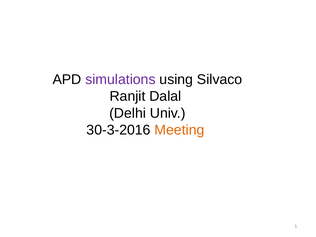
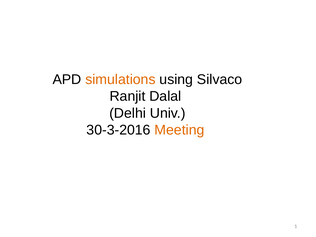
simulations colour: purple -> orange
